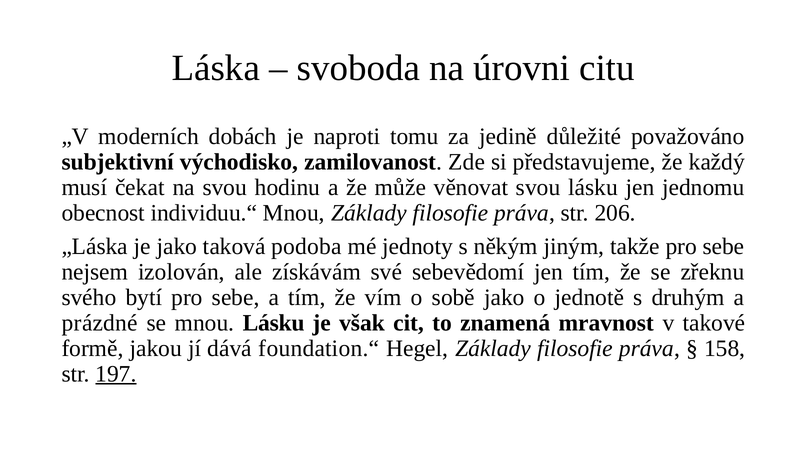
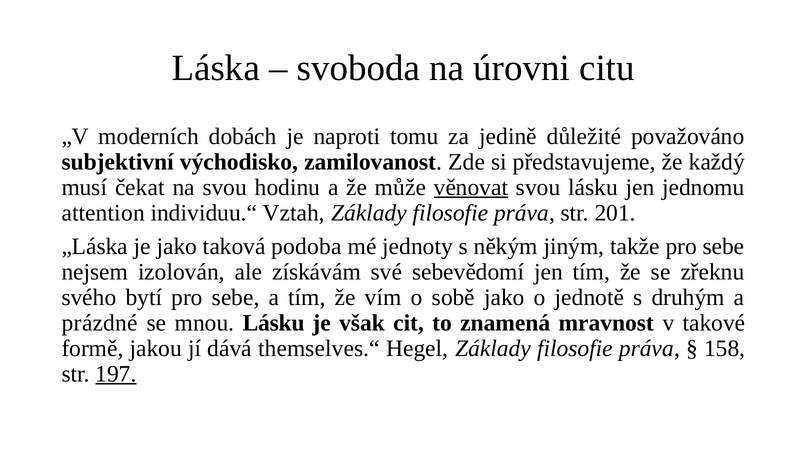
věnovat underline: none -> present
obecnost: obecnost -> attention
individuu.“ Mnou: Mnou -> Vztah
206: 206 -> 201
foundation.“: foundation.“ -> themselves.“
